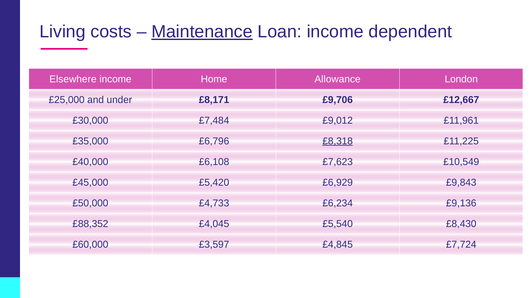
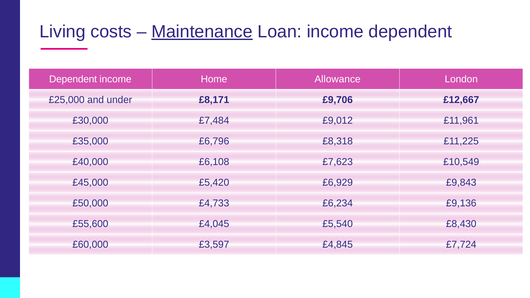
Elsewhere at (73, 79): Elsewhere -> Dependent
£8,318 underline: present -> none
£88,352: £88,352 -> £55,600
